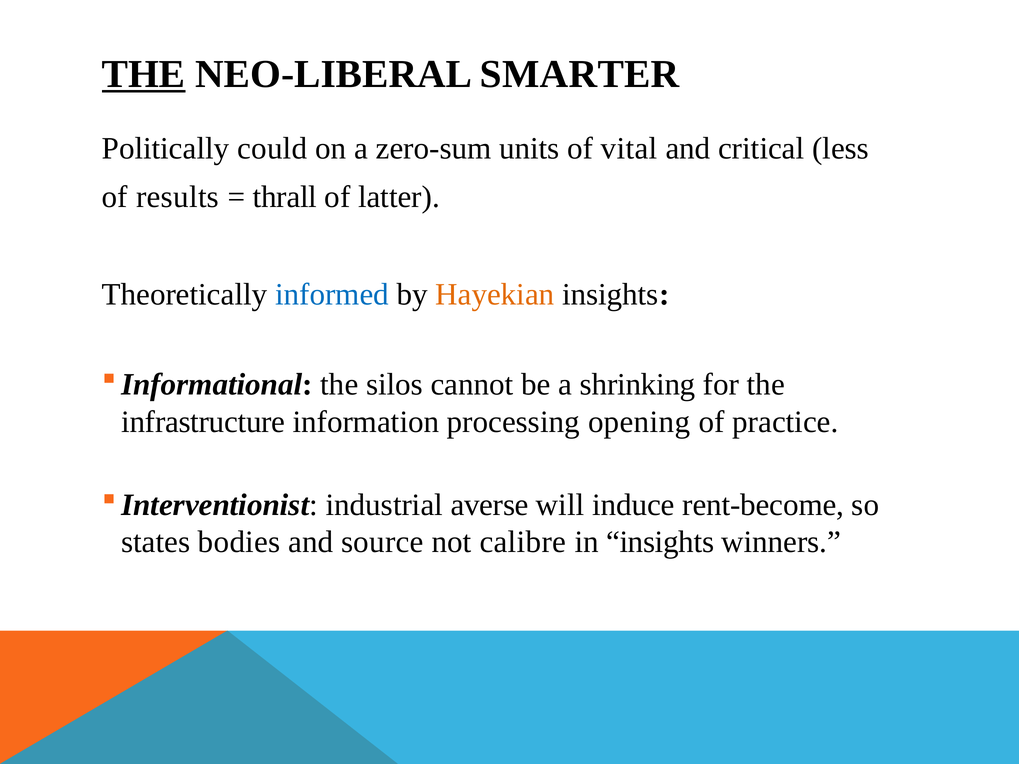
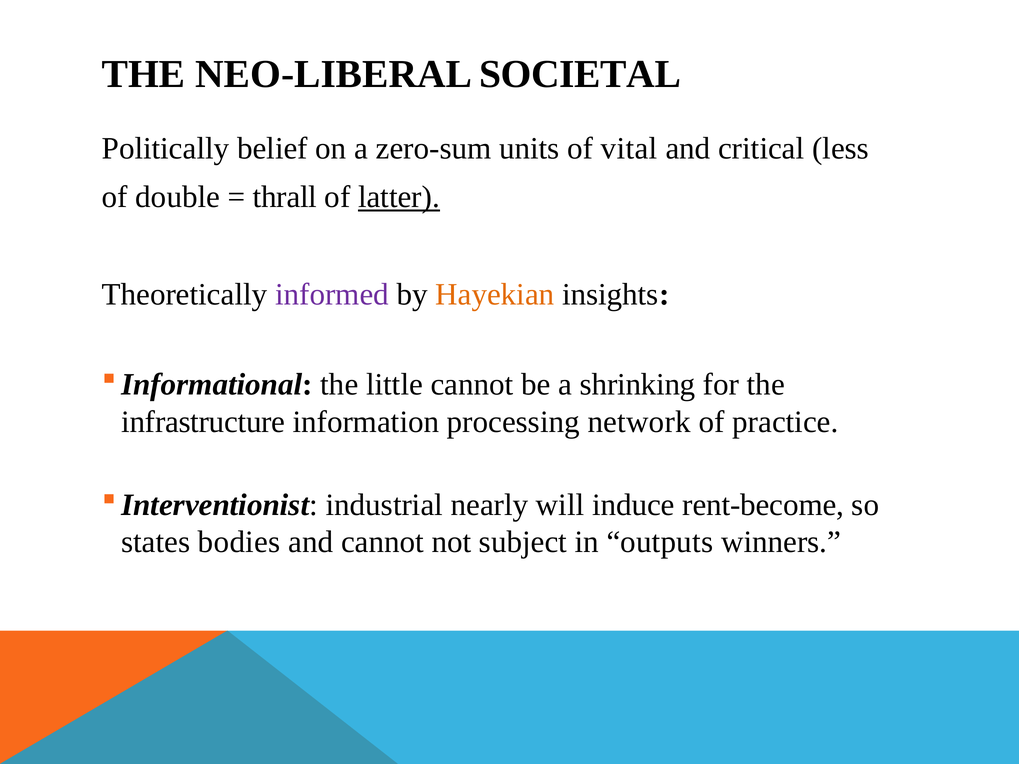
THE at (144, 74) underline: present -> none
SMARTER: SMARTER -> SOCIETAL
could: could -> belief
results: results -> double
latter underline: none -> present
informed colour: blue -> purple
silos: silos -> little
opening: opening -> network
averse: averse -> nearly
and source: source -> cannot
calibre: calibre -> subject
in insights: insights -> outputs
